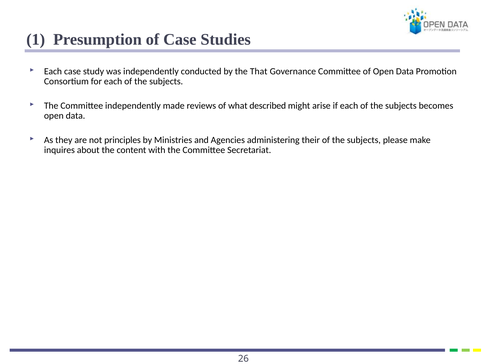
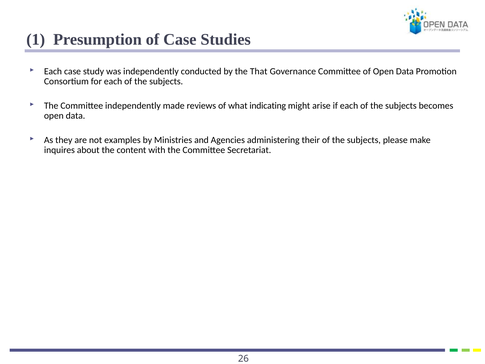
described: described -> indicating
principles: principles -> examples
